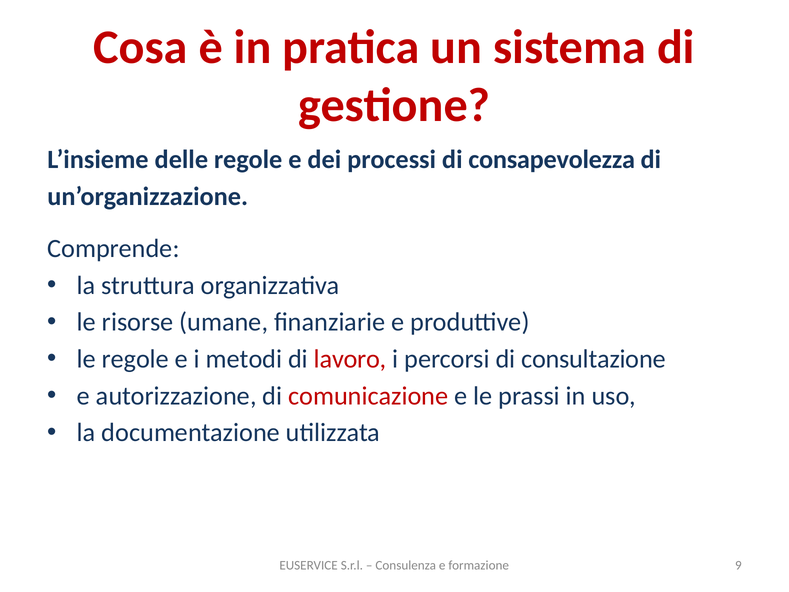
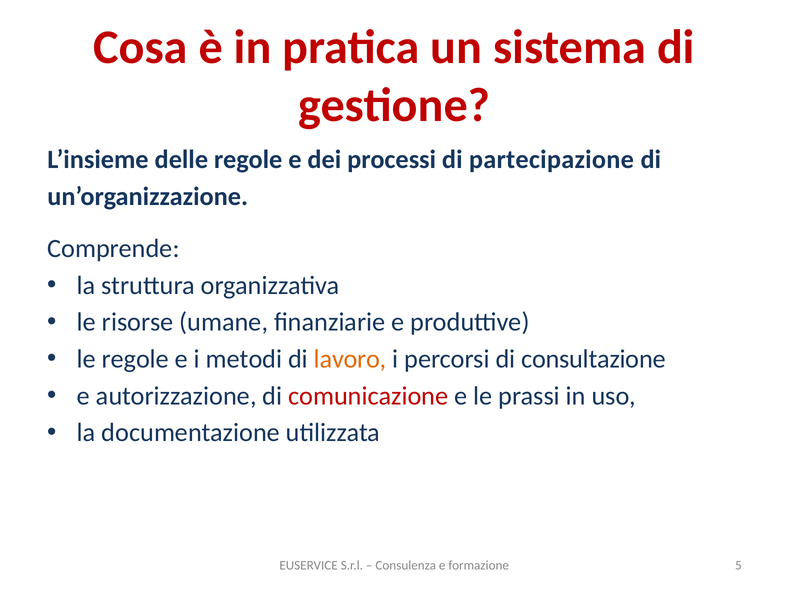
consapevolezza: consapevolezza -> partecipazione
lavoro colour: red -> orange
9: 9 -> 5
